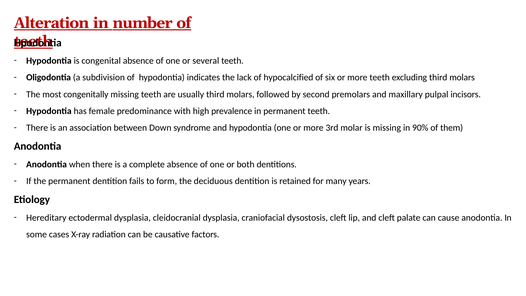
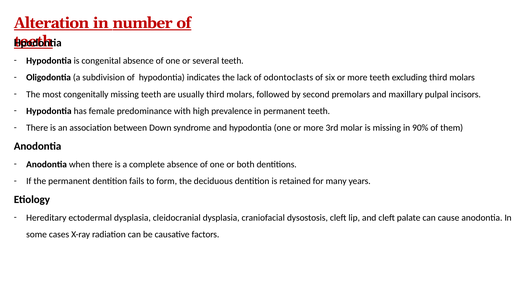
hypocalcified: hypocalcified -> odontoclasts
